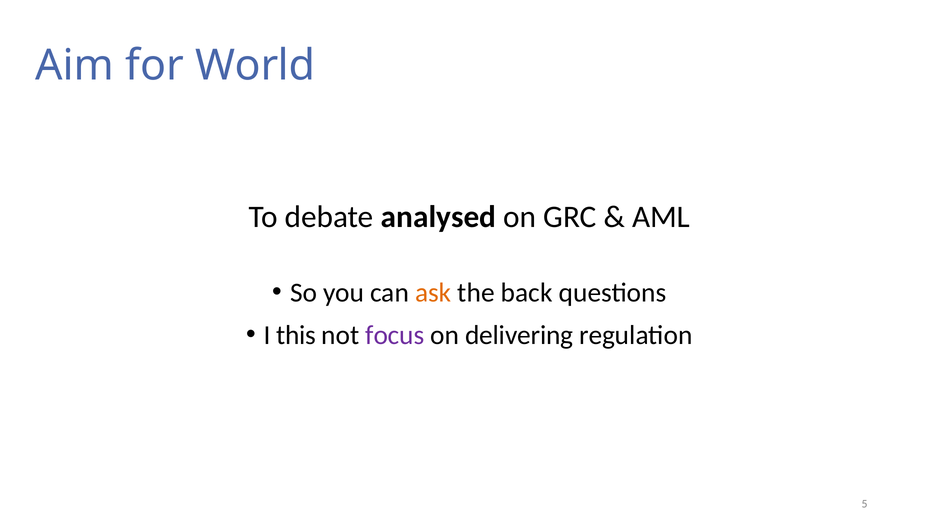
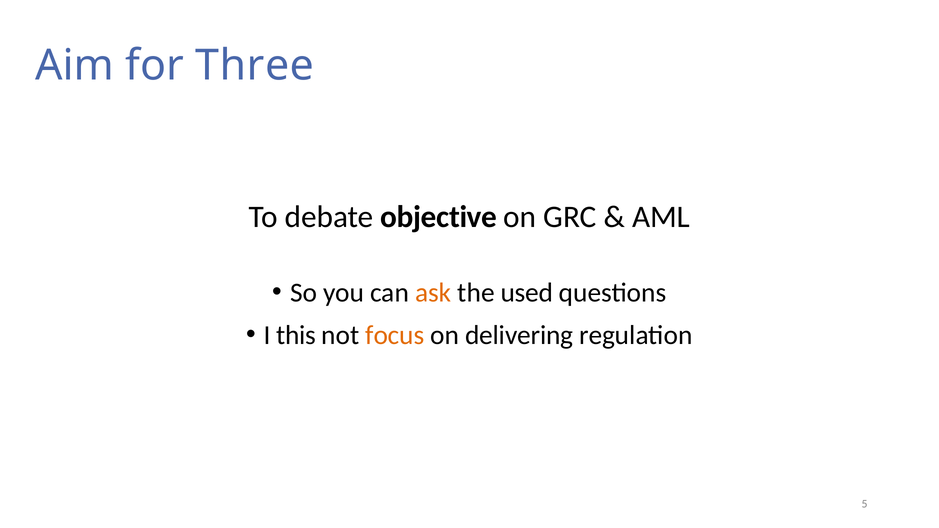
World: World -> Three
analysed: analysed -> objective
back: back -> used
focus colour: purple -> orange
